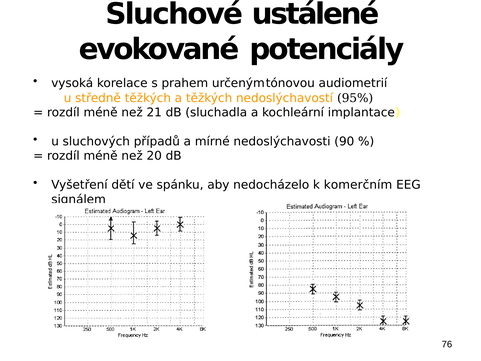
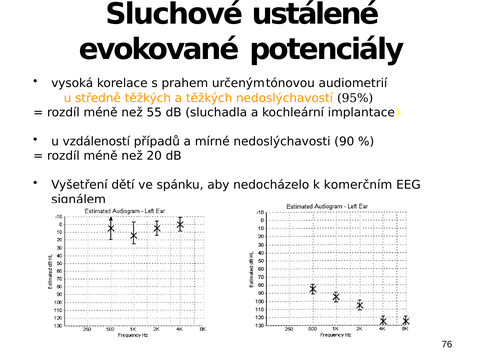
21: 21 -> 55
sluchových: sluchových -> vzdáleností
